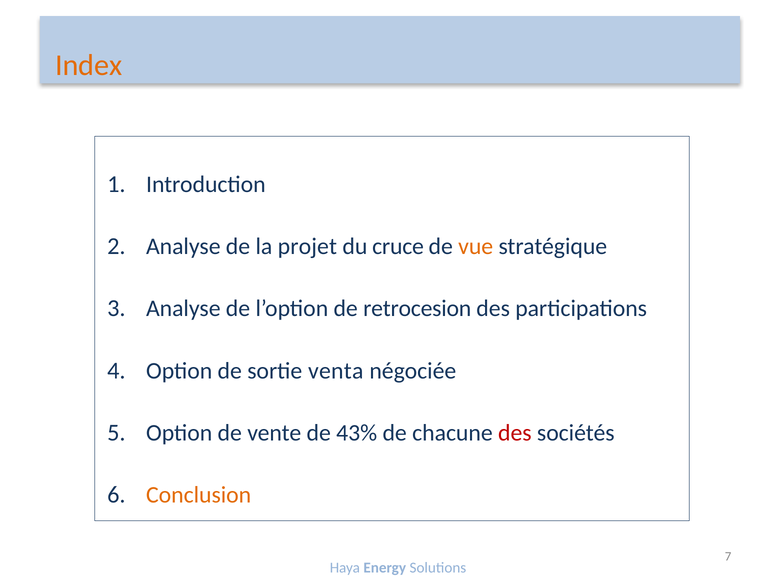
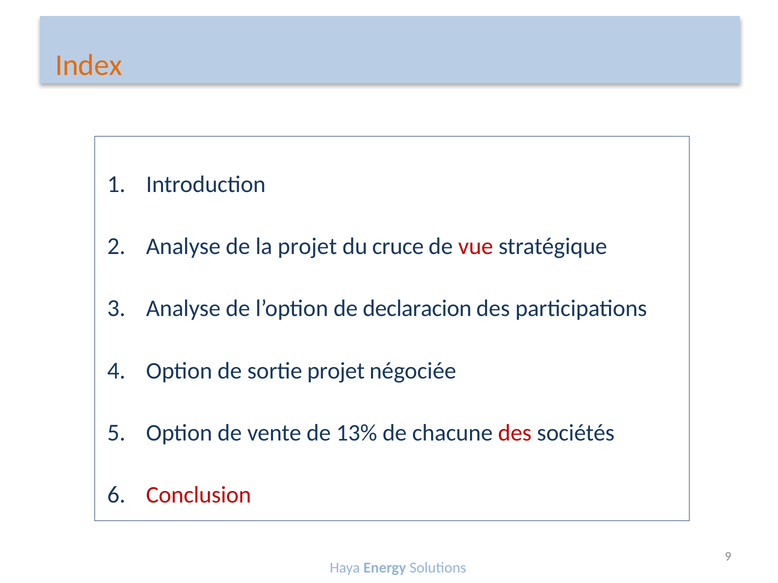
vue colour: orange -> red
retrocesion: retrocesion -> declaracion
sortie venta: venta -> projet
43%: 43% -> 13%
Conclusion colour: orange -> red
7: 7 -> 9
